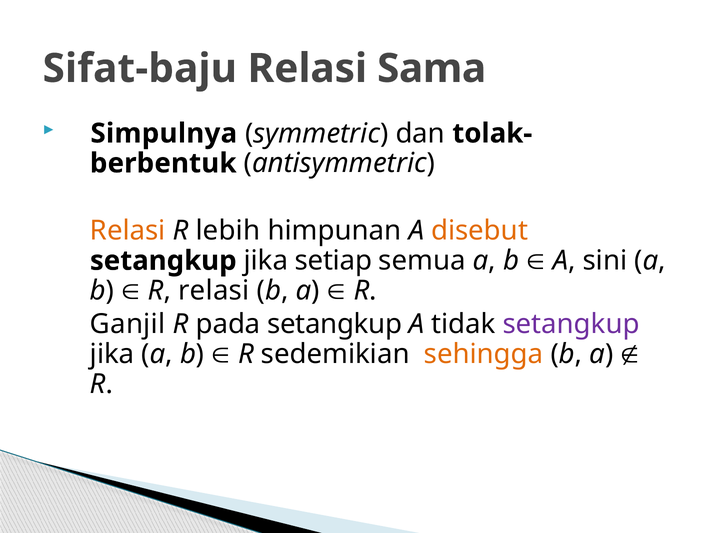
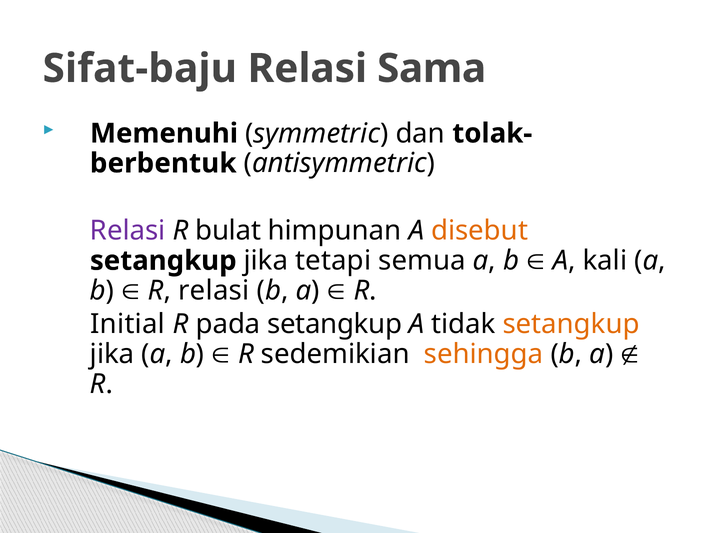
Simpulnya: Simpulnya -> Memenuhi
Relasi at (128, 231) colour: orange -> purple
lebih: lebih -> bulat
setiap: setiap -> tetapi
sini: sini -> kali
Ganjil: Ganjil -> Initial
setangkup at (571, 325) colour: purple -> orange
